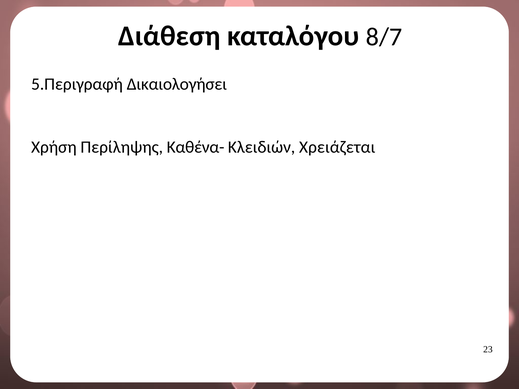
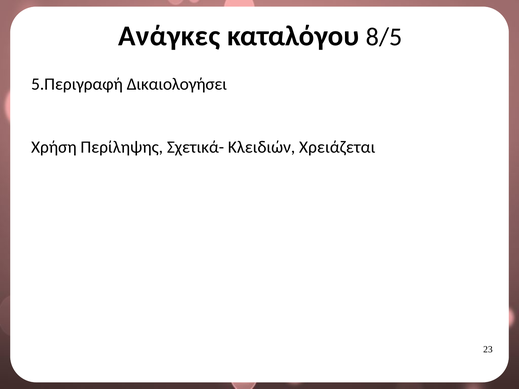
Διάθεση: Διάθεση -> Ανάγκες
8/7: 8/7 -> 8/5
Καθένα-: Καθένα- -> Σχετικά-
